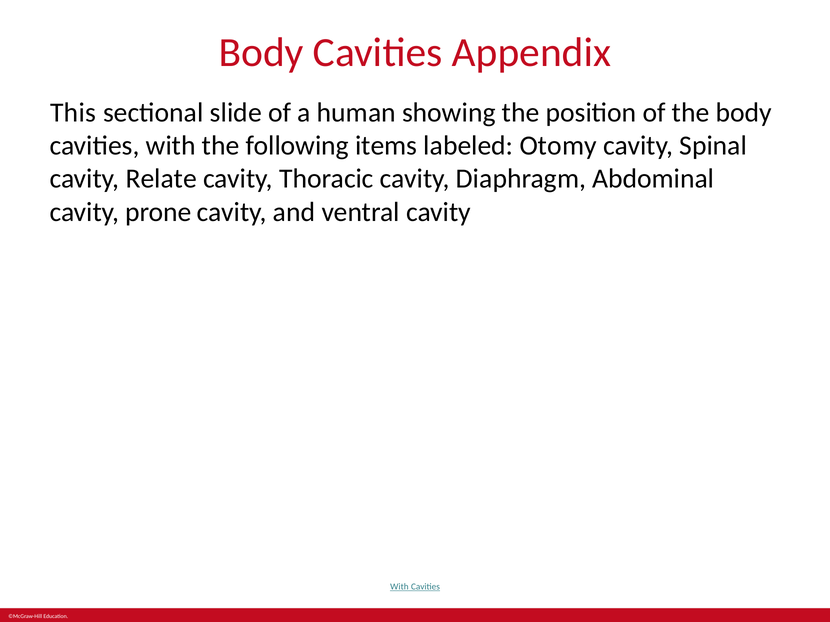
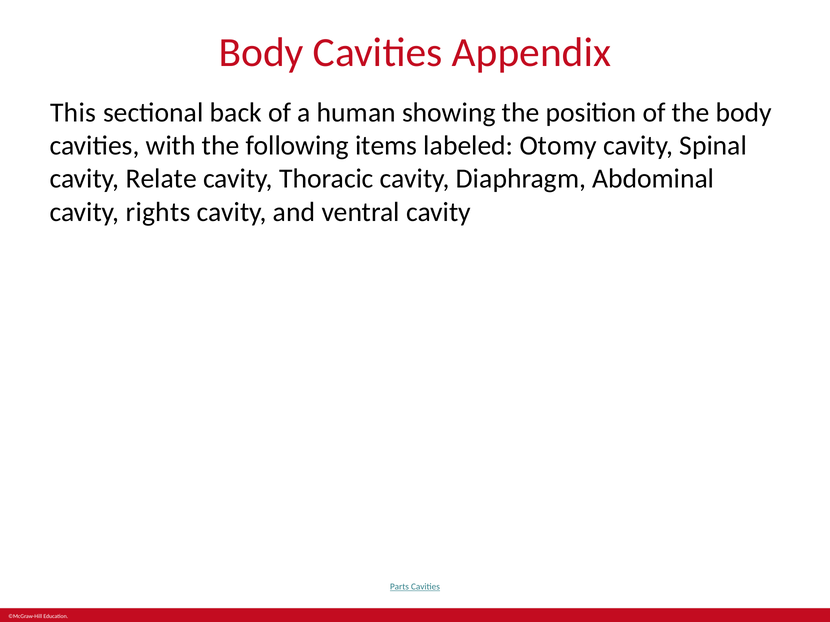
slide: slide -> back
prone: prone -> rights
With at (399, 587): With -> Parts
